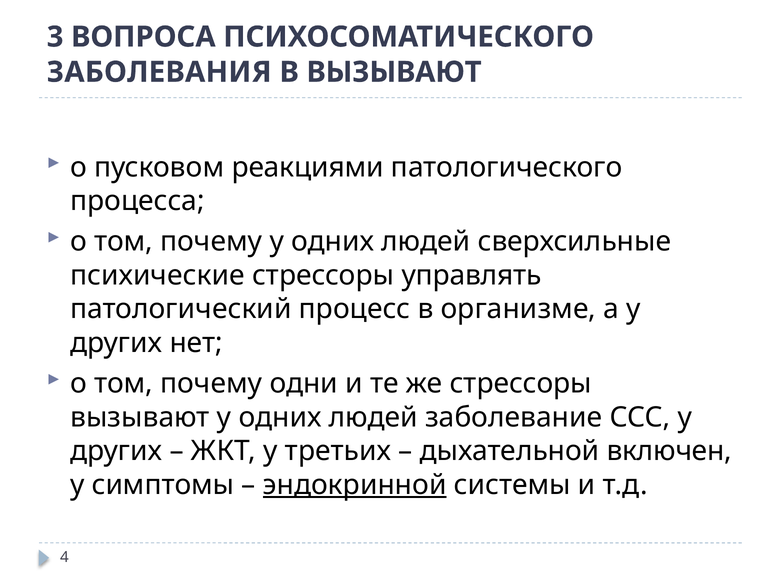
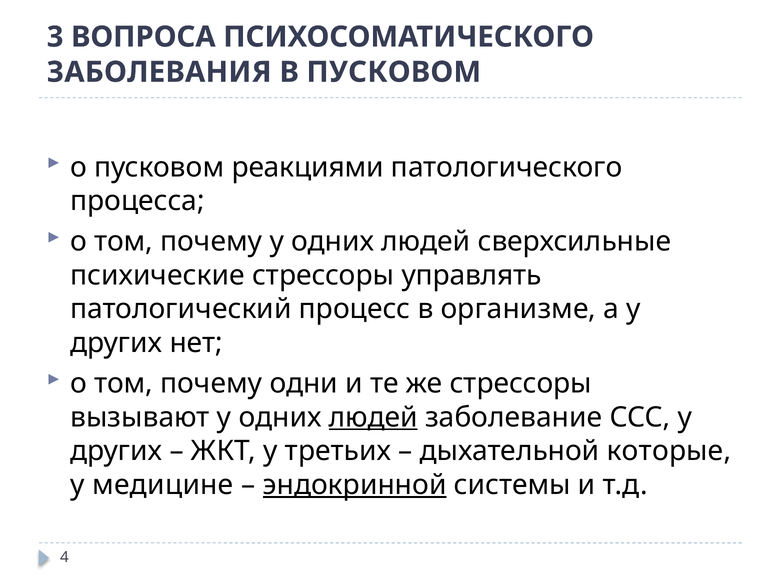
В ВЫЗЫВАЮТ: ВЫЗЫВАЮТ -> ПУСКОВОМ
людей at (373, 417) underline: none -> present
включен: включен -> которые
симптомы: симптомы -> медицине
